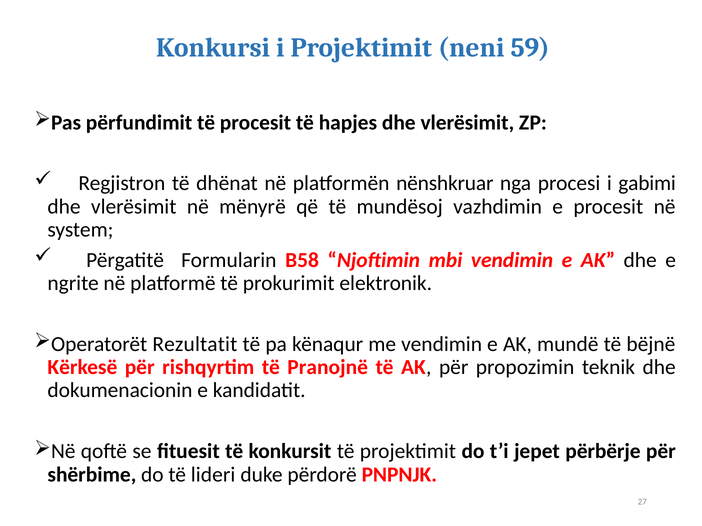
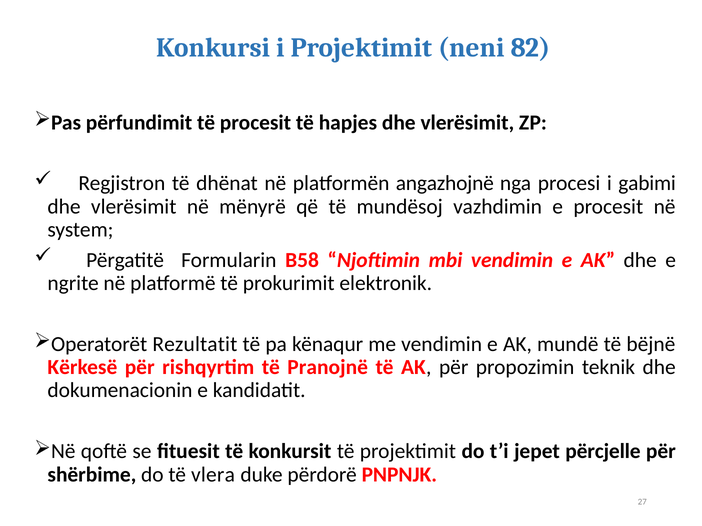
59: 59 -> 82
nënshkruar: nënshkruar -> angazhojnë
përbërje: përbërje -> përcjelle
lideri: lideri -> vlera
